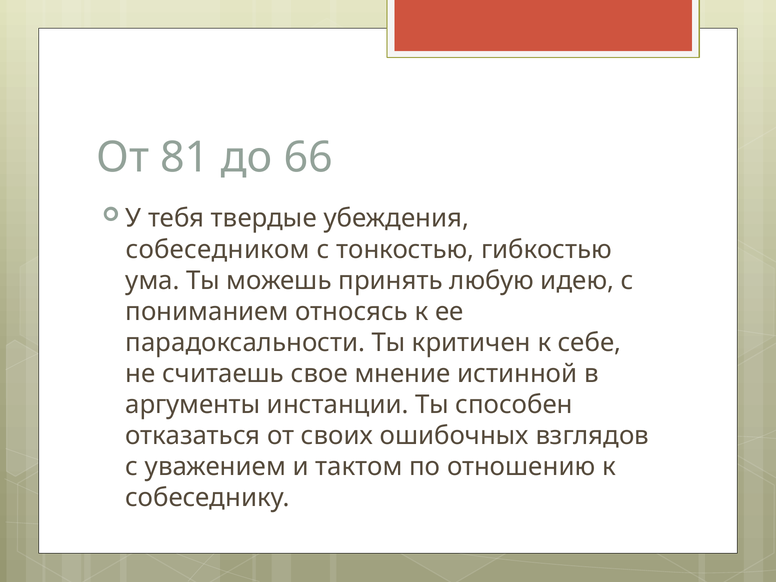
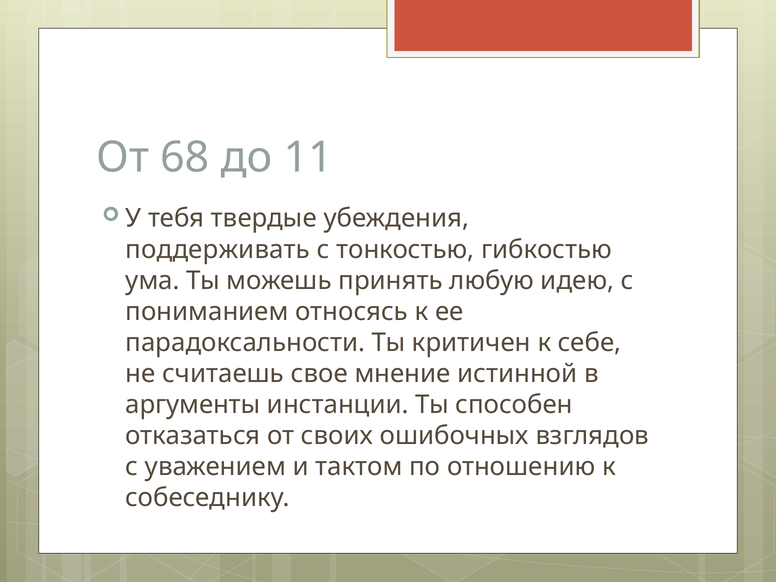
81: 81 -> 68
66: 66 -> 11
собеседником: собеседником -> поддерживать
